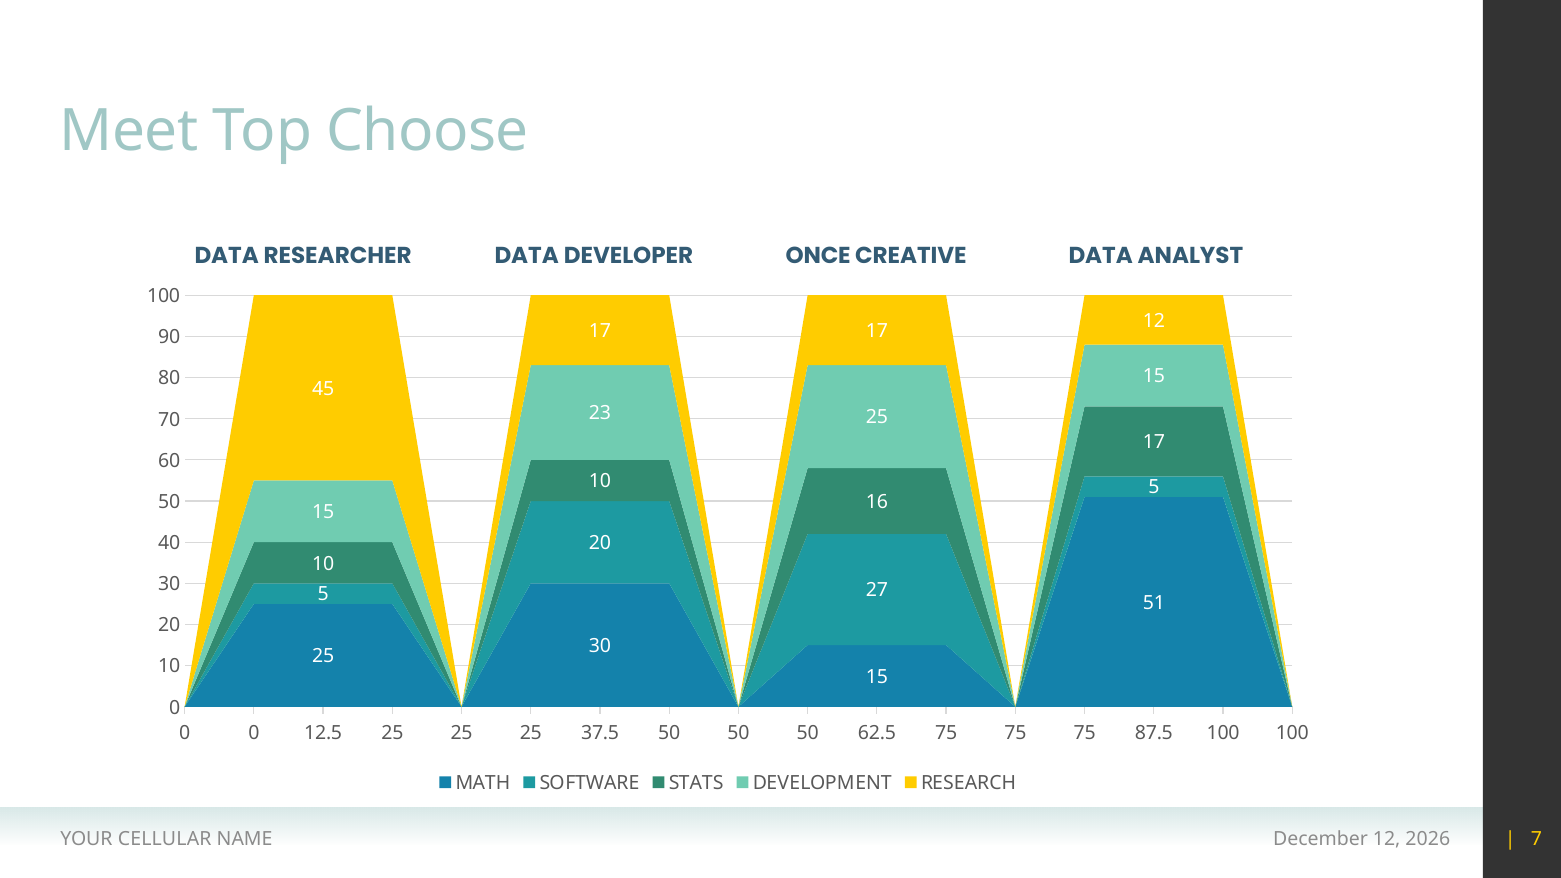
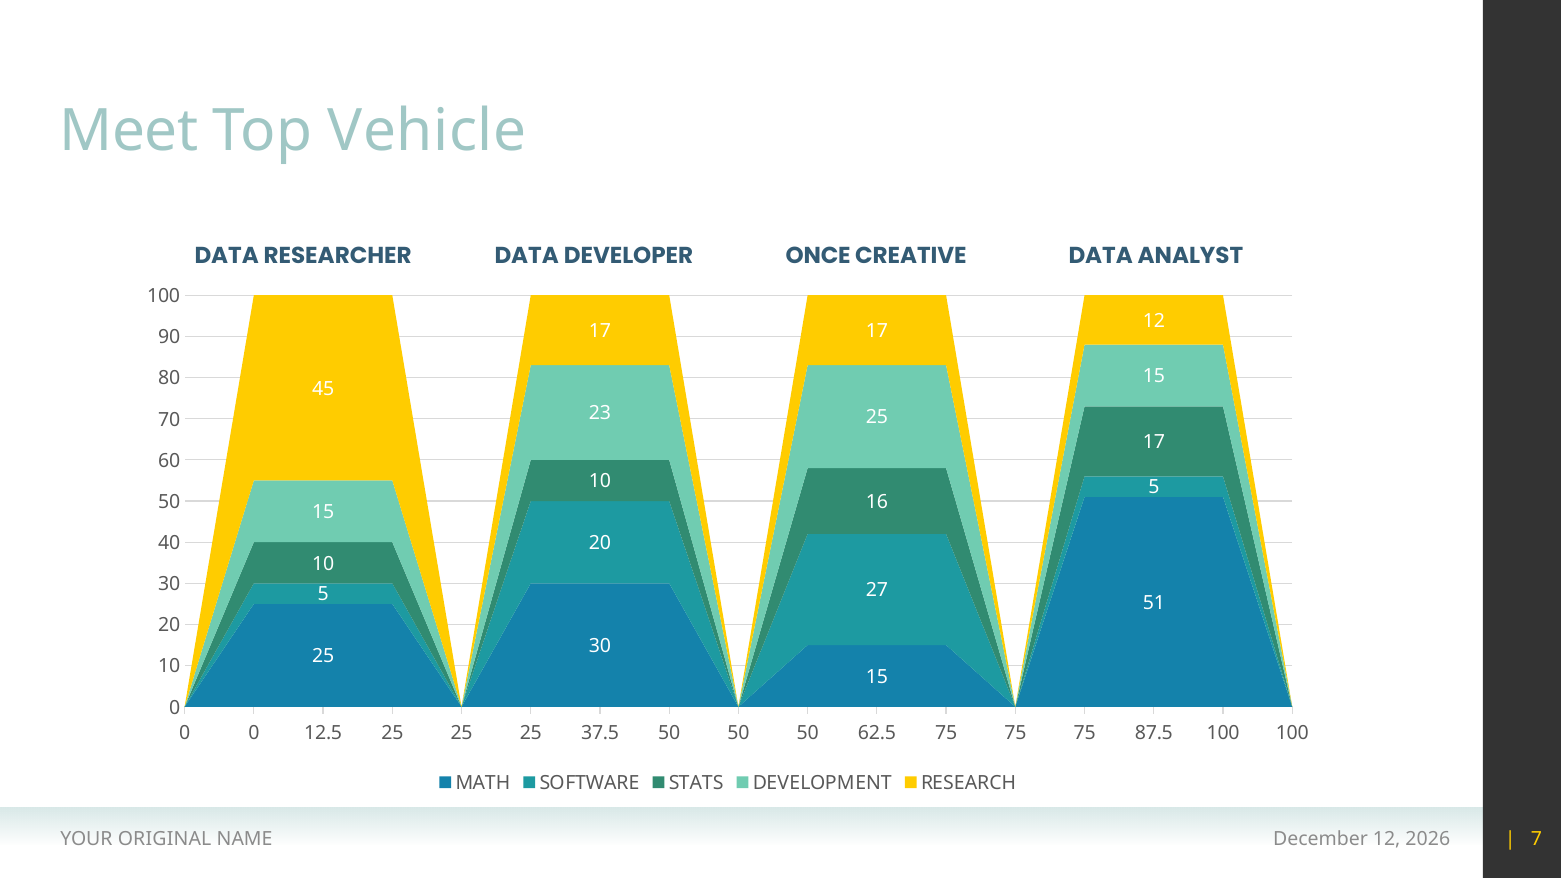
Choose: Choose -> Vehicle
CELLULAR: CELLULAR -> ORIGINAL
